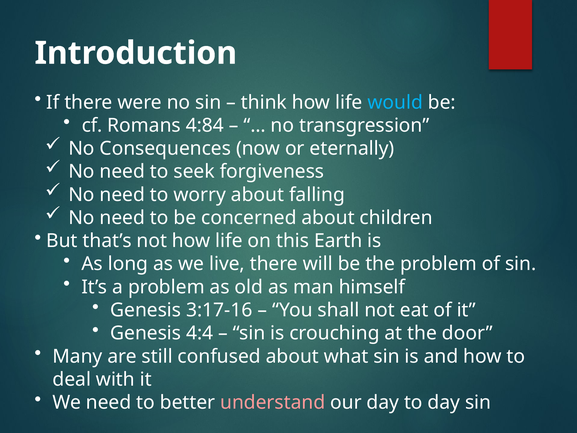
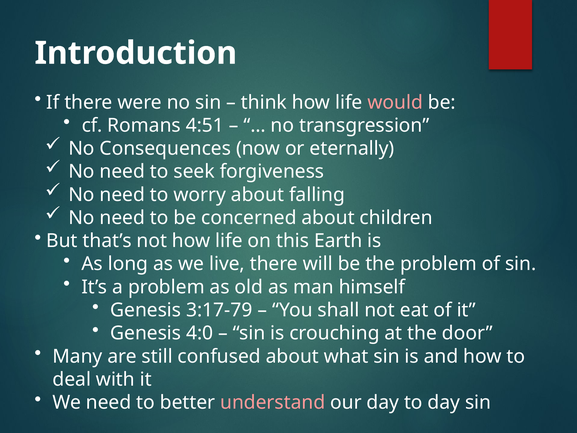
would colour: light blue -> pink
4:84: 4:84 -> 4:51
3:17-16: 3:17-16 -> 3:17-79
4:4: 4:4 -> 4:0
